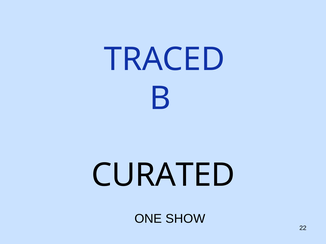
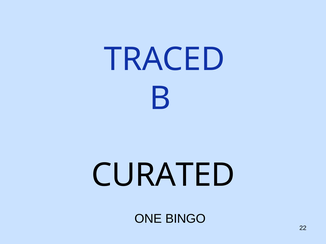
SHOW: SHOW -> BINGO
